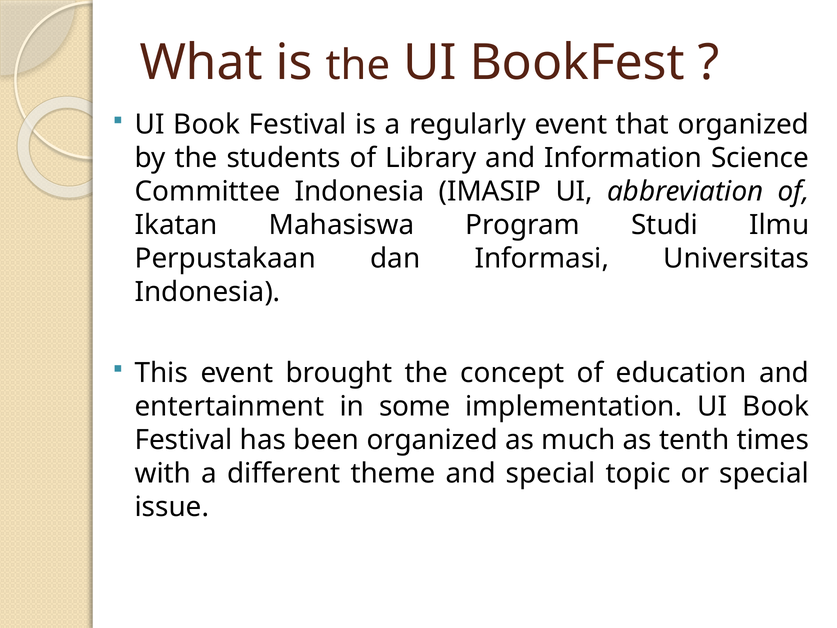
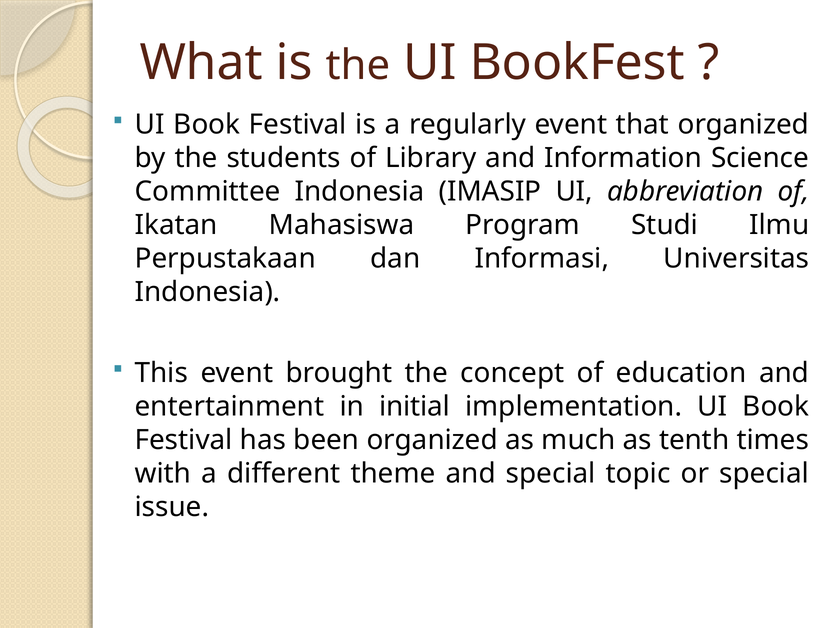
some: some -> initial
